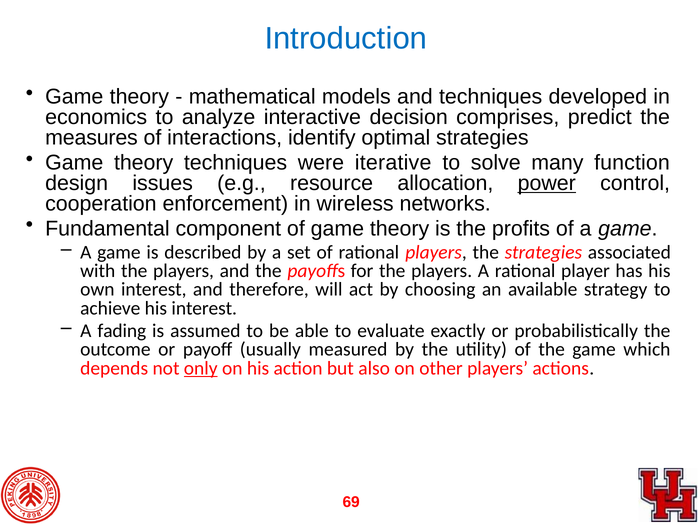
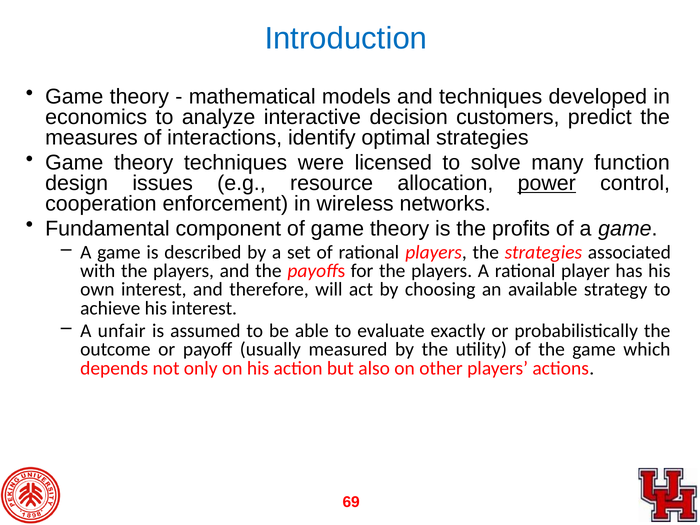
comprises: comprises -> customers
iterative: iterative -> licensed
fading: fading -> unfair
only underline: present -> none
